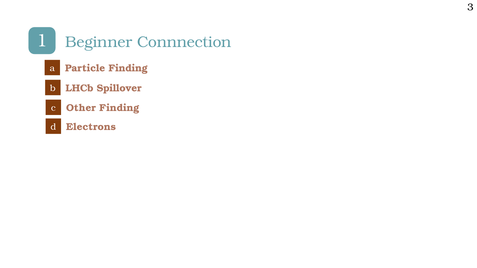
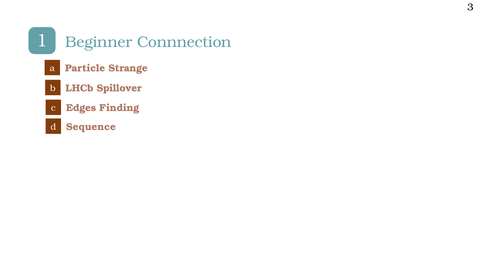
Particle Finding: Finding -> Strange
Other: Other -> Edges
Electrons: Electrons -> Sequence
